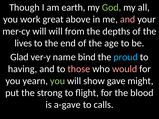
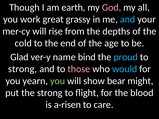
God colour: light green -> pink
above: above -> grassy
and at (128, 19) colour: pink -> light blue
will will: will -> rise
lives: lives -> cold
having at (23, 69): having -> strong
would colour: pink -> light blue
gave: gave -> bear
a-gave: a-gave -> a-risen
calls: calls -> care
